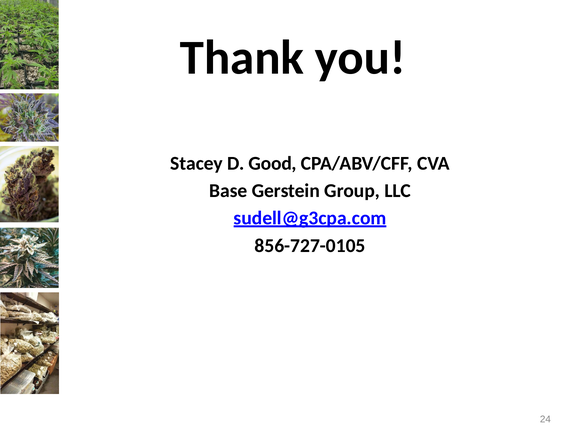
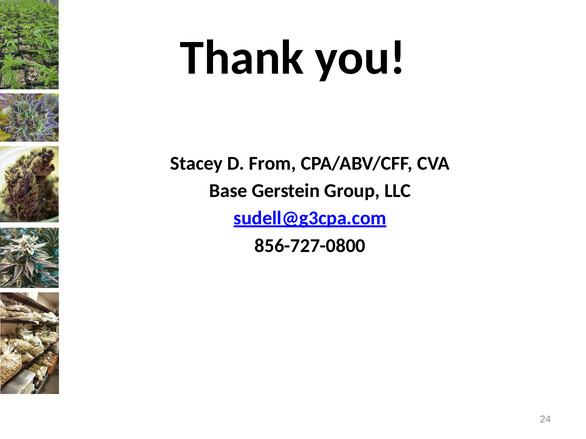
Good: Good -> From
856-727-0105: 856-727-0105 -> 856-727-0800
